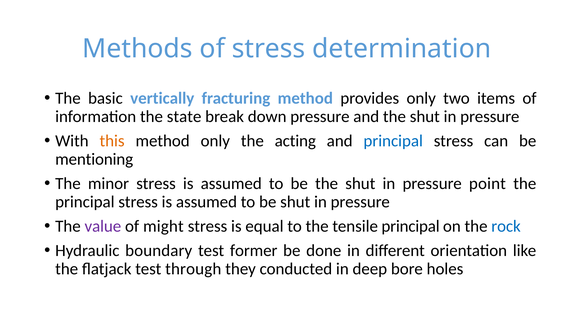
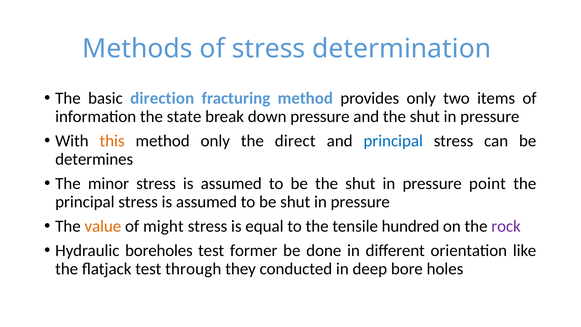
vertically: vertically -> direction
acting: acting -> direct
mentioning: mentioning -> determines
value colour: purple -> orange
tensile principal: principal -> hundred
rock colour: blue -> purple
boundary: boundary -> boreholes
